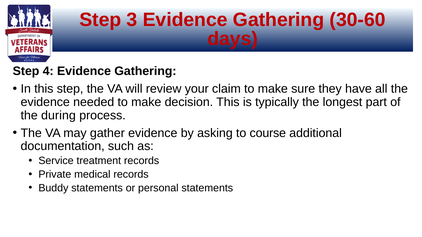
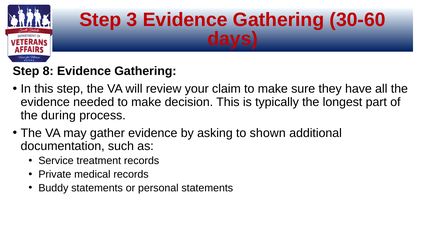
4: 4 -> 8
course: course -> shown
